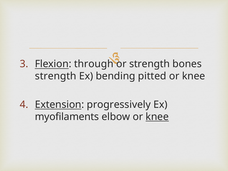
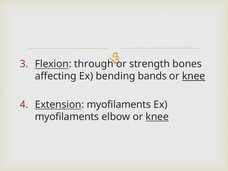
strength at (56, 76): strength -> affecting
pitted: pitted -> bands
knee at (194, 76) underline: none -> present
Extension progressively: progressively -> myofilaments
